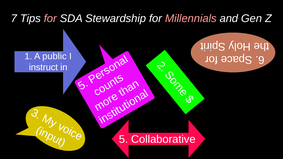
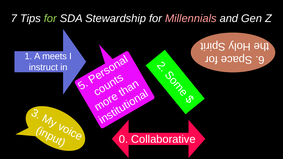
for at (50, 18) colour: pink -> light green
public: public -> meets
5 at (124, 139): 5 -> 0
